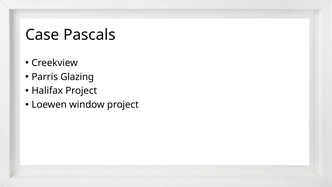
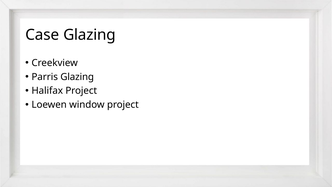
Case Pascals: Pascals -> Glazing
